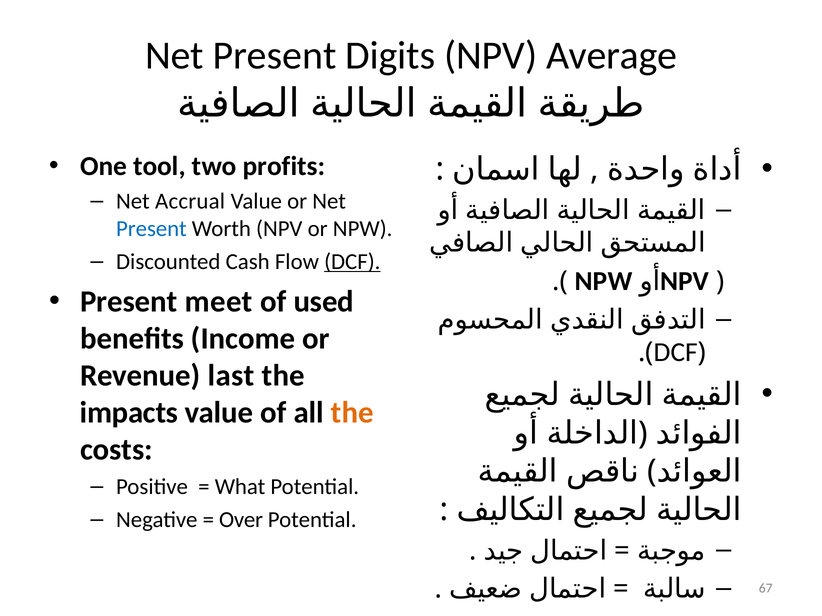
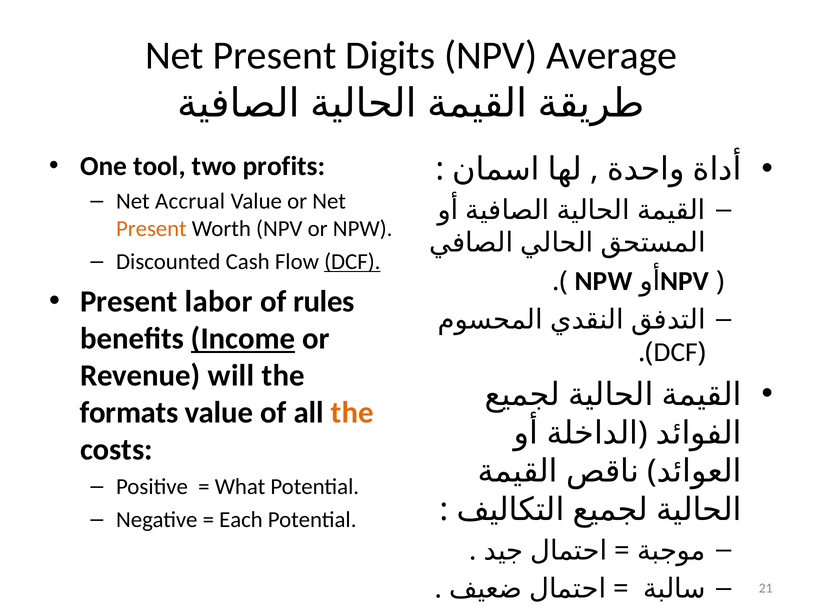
Present at (151, 229) colour: blue -> orange
meet: meet -> labor
used: used -> rules
Income underline: none -> present
last: last -> will
impacts: impacts -> formats
Over: Over -> Each
67: 67 -> 21
